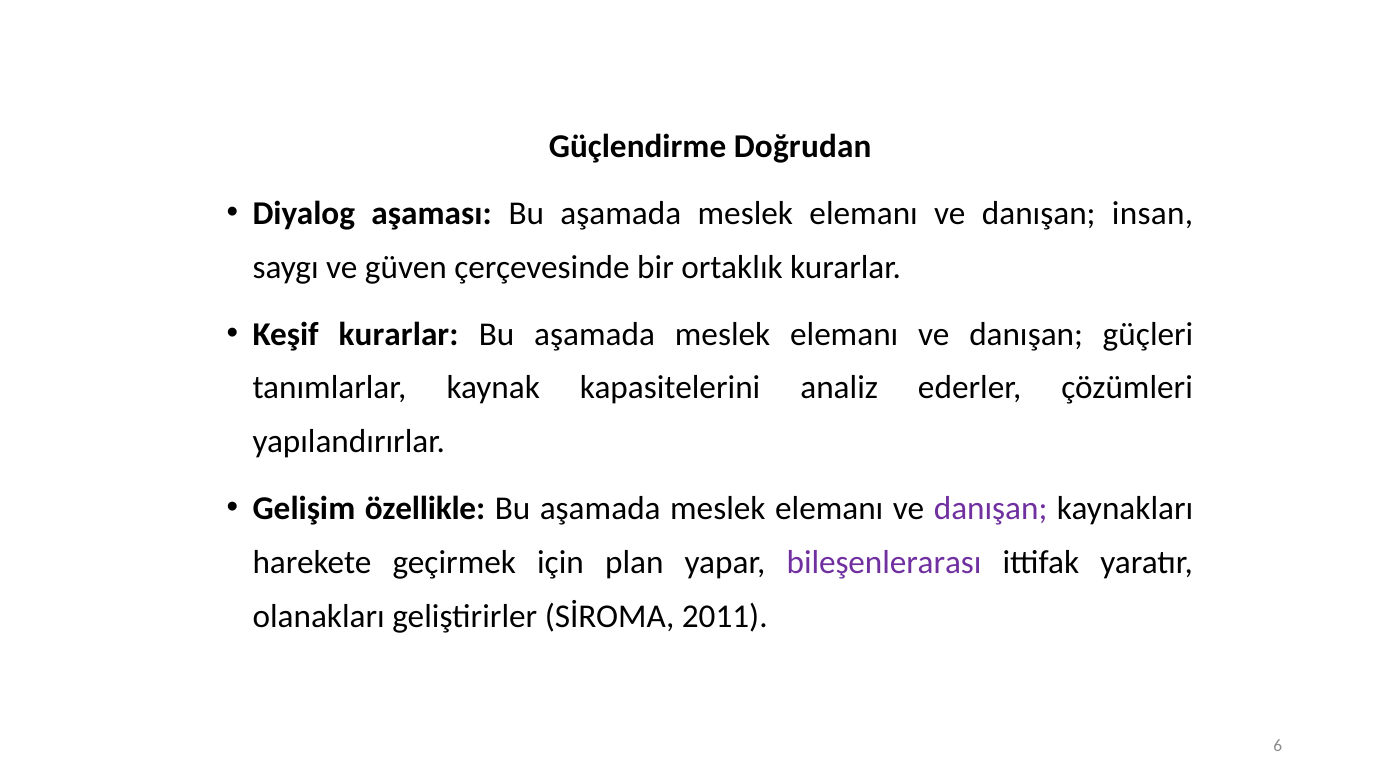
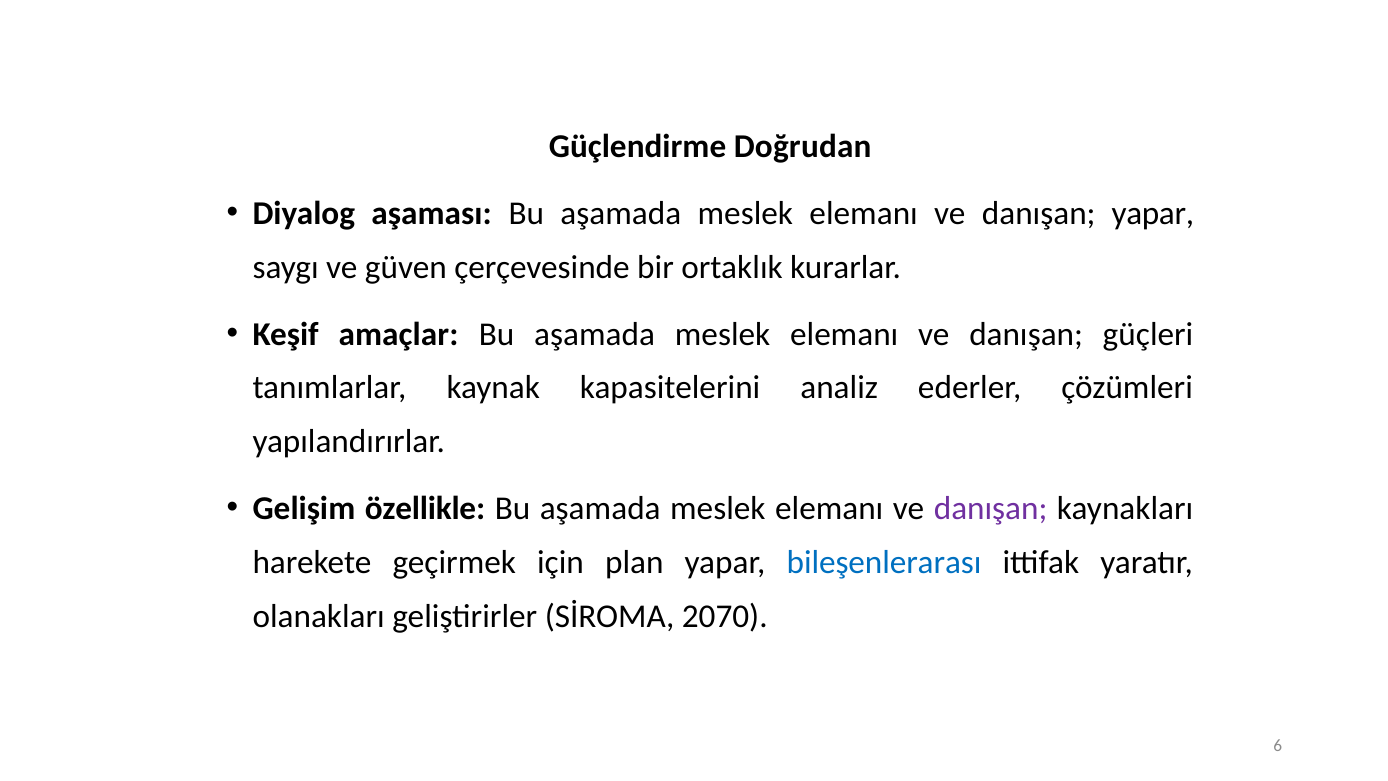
danışan insan: insan -> yapar
Keşif kurarlar: kurarlar -> amaçlar
bileşenlerarası colour: purple -> blue
2011: 2011 -> 2070
